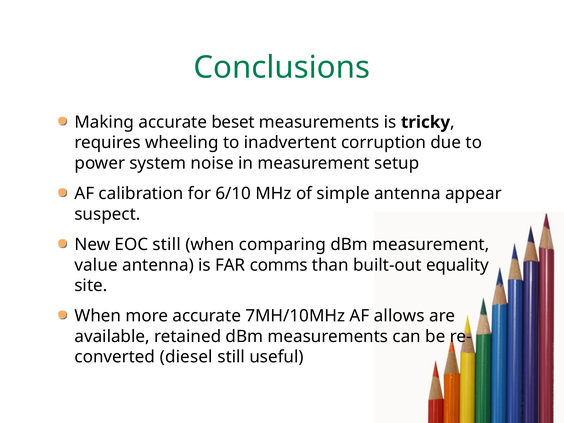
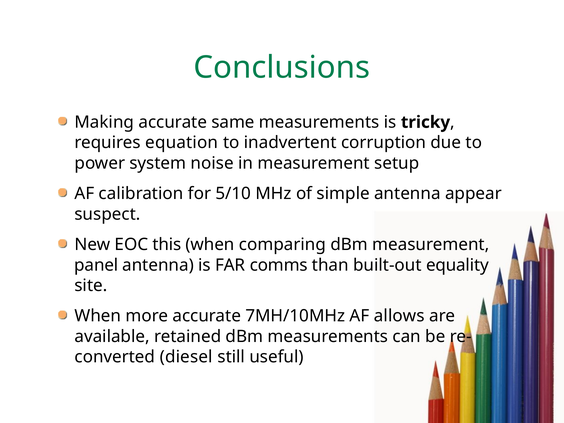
beset: beset -> same
wheeling: wheeling -> equation
6/10: 6/10 -> 5/10
EOC still: still -> this
value: value -> panel
